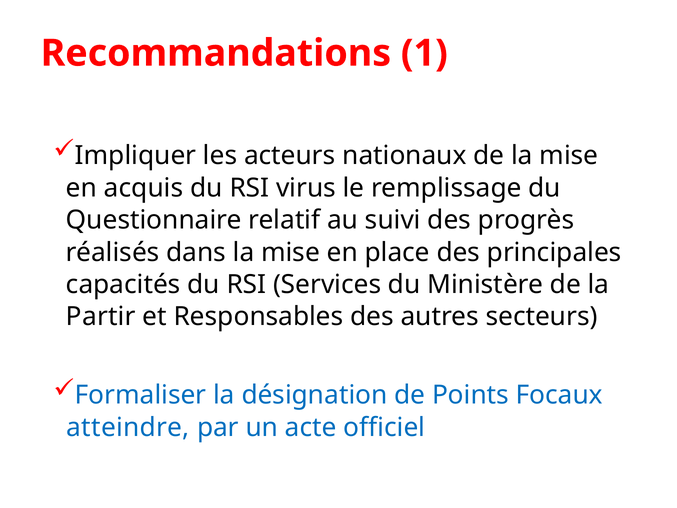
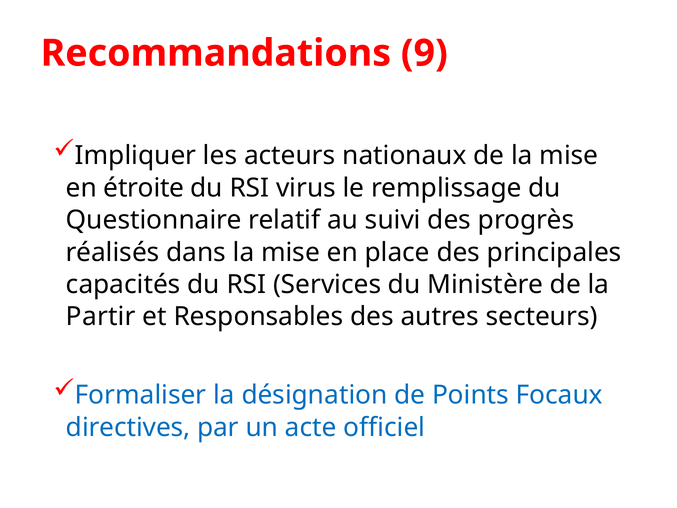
1: 1 -> 9
acquis: acquis -> étroite
atteindre: atteindre -> directives
